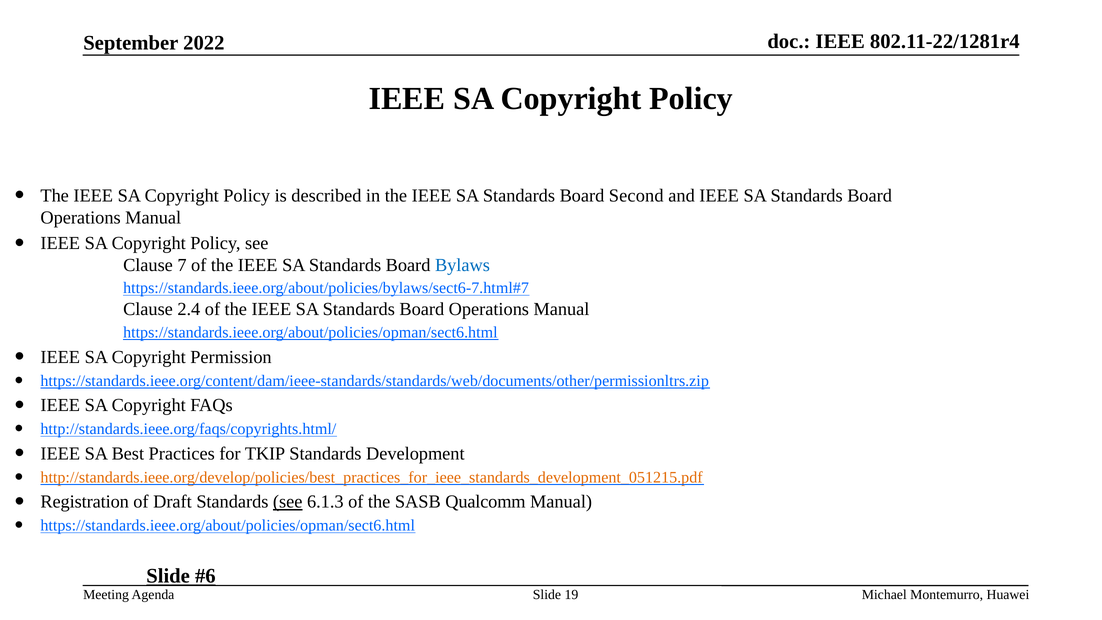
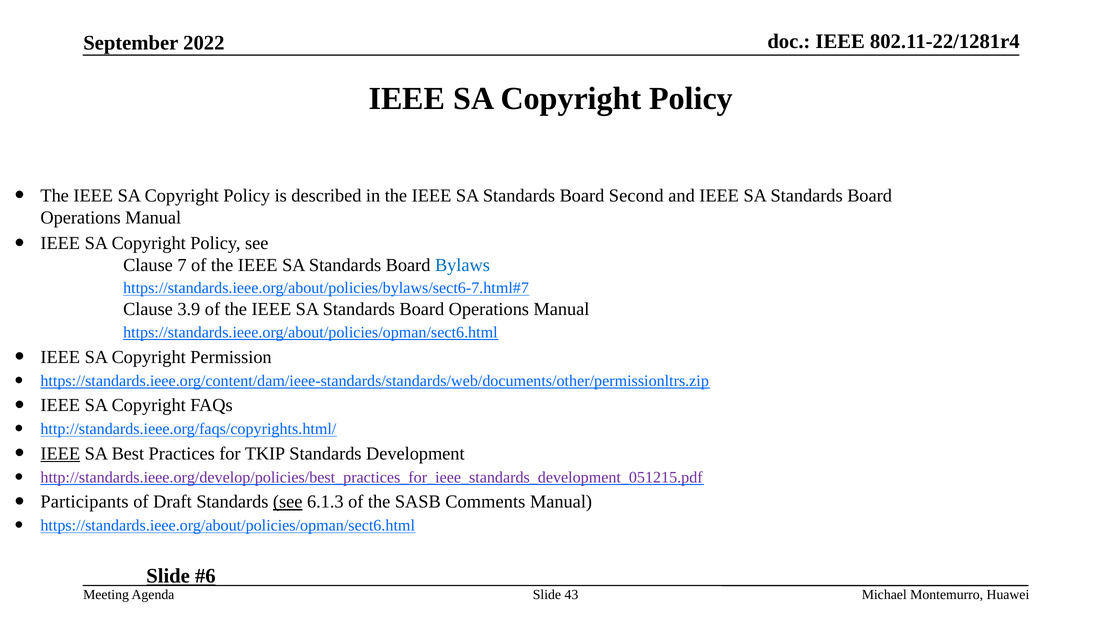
2.4: 2.4 -> 3.9
IEEE at (60, 454) underline: none -> present
http://standards.ieee.org/develop/policies/best_practices_for_ieee_standards_development_051215.pdf colour: orange -> purple
Registration: Registration -> Participants
Qualcomm: Qualcomm -> Comments
19: 19 -> 43
